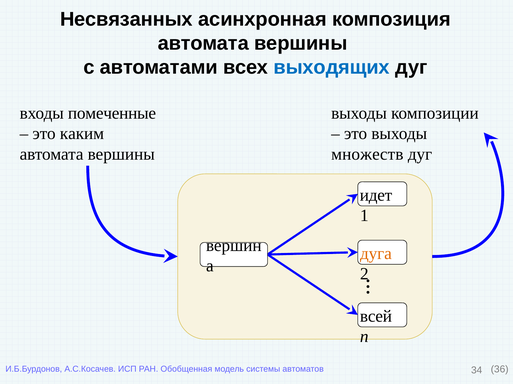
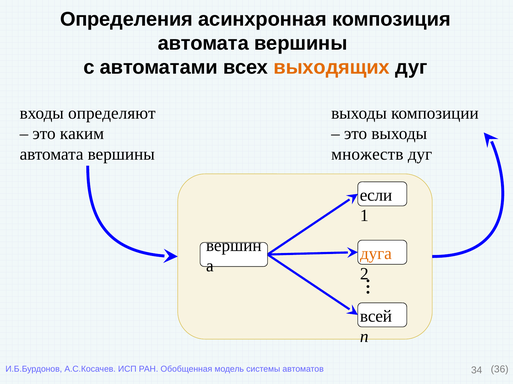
Несвязанных: Несвязанных -> Определения
выходящих colour: blue -> orange
помеченные: помеченные -> определяют
идет: идет -> если
